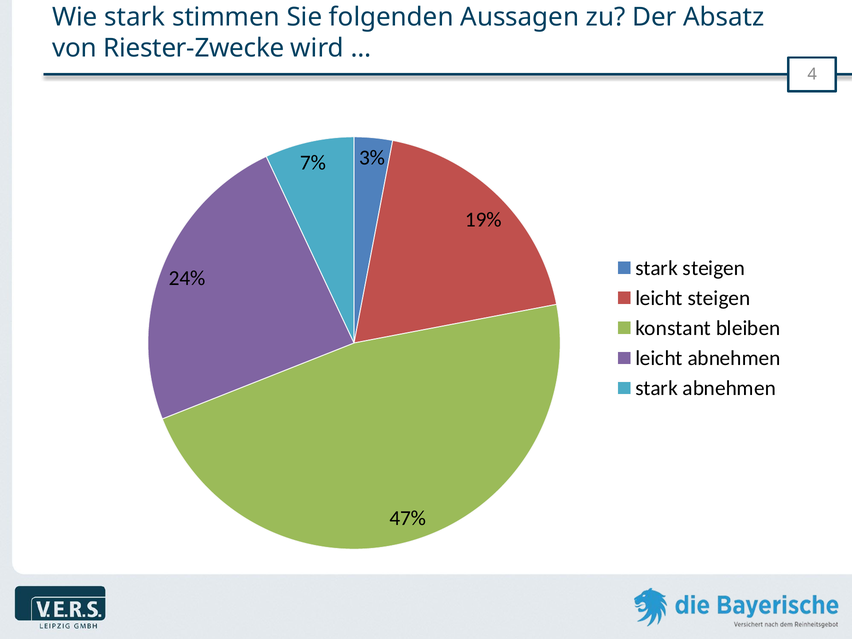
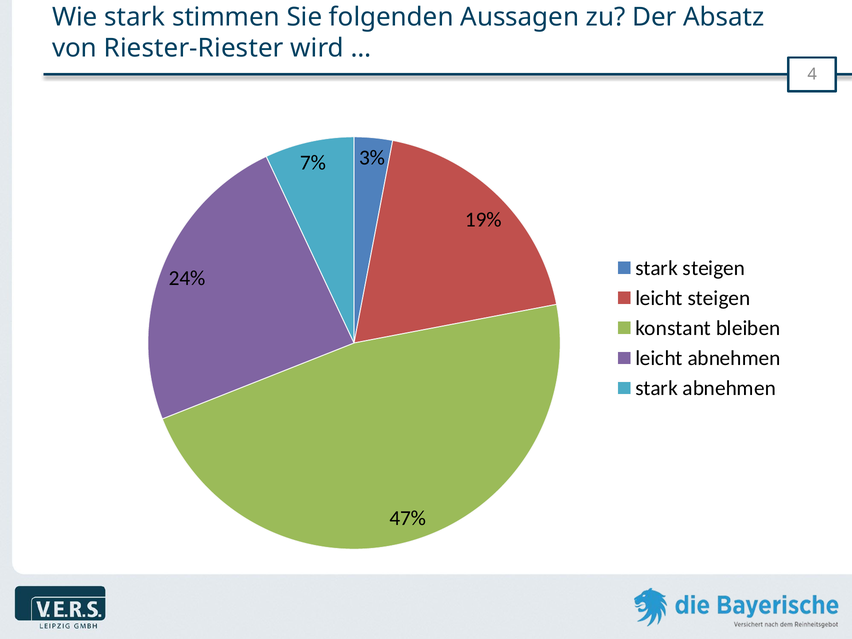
Riester-Zwecke: Riester-Zwecke -> Riester-Riester
